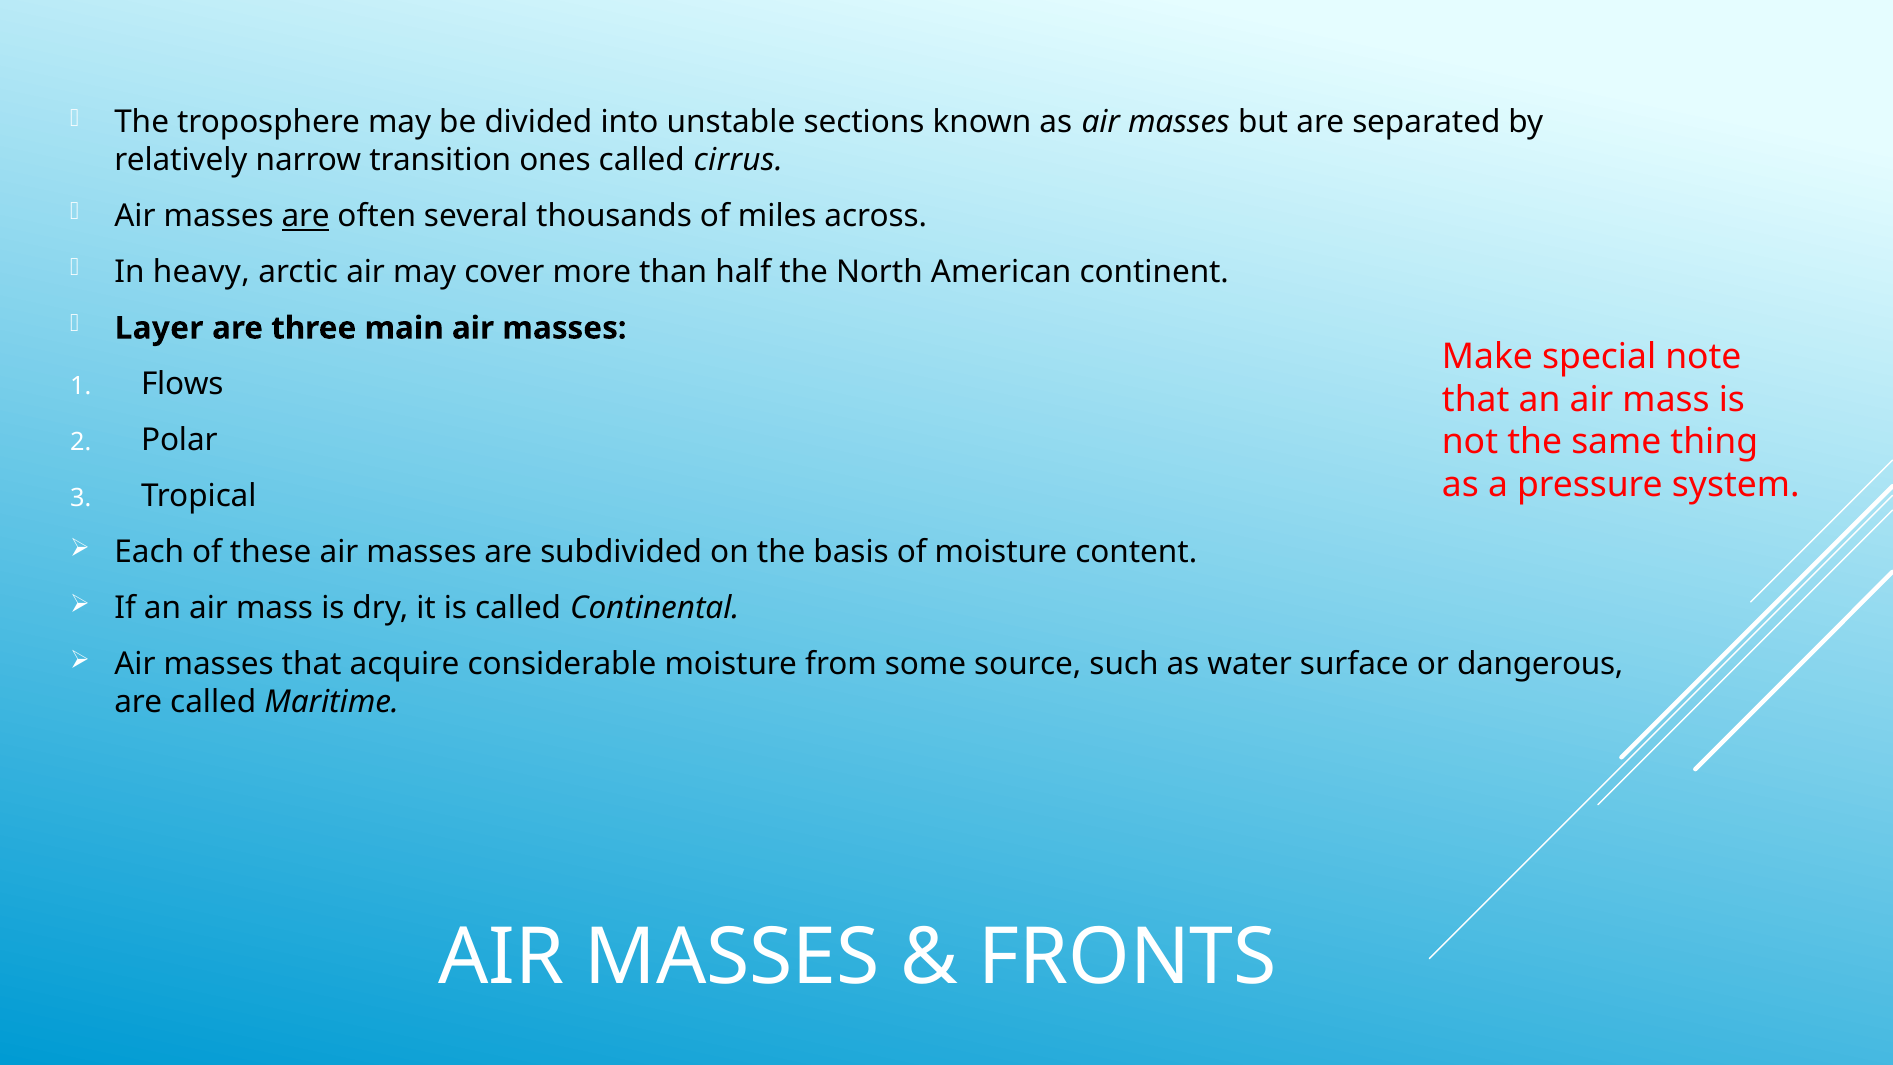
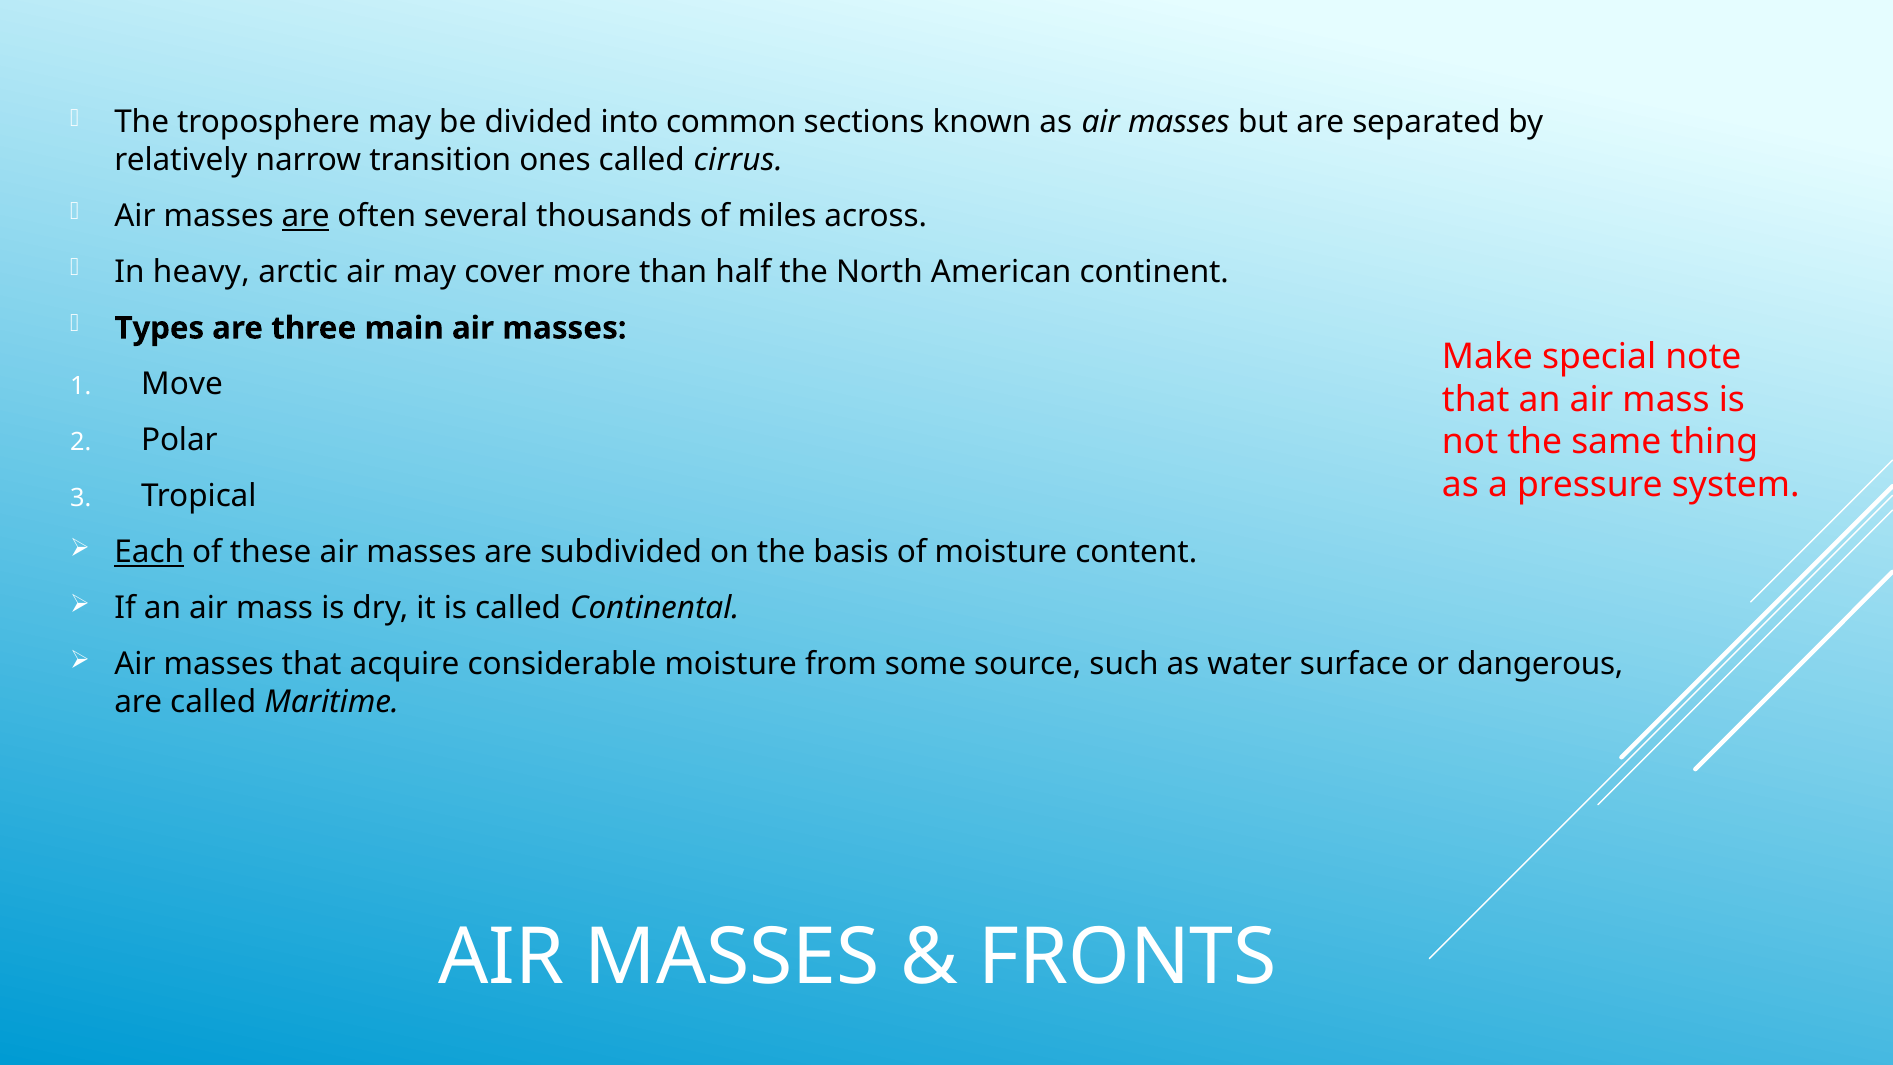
unstable: unstable -> common
Layer: Layer -> Types
Flows: Flows -> Move
Each underline: none -> present
